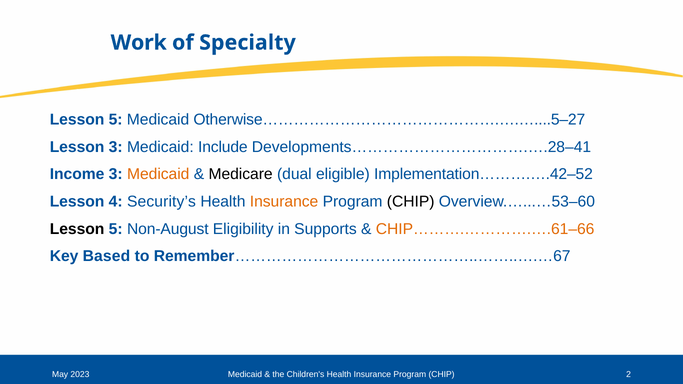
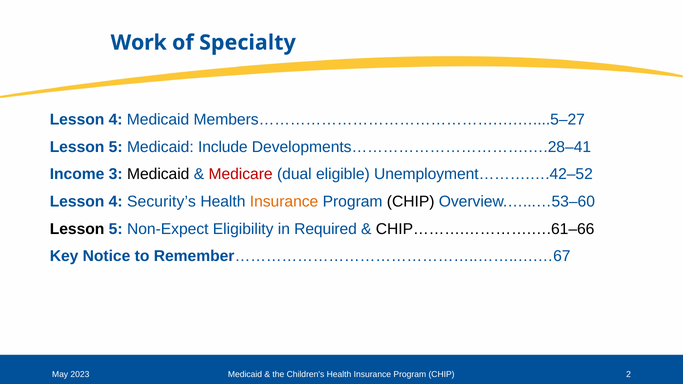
5 at (116, 120): 5 -> 4
Otherwise……………………………………….….…....5–27: Otherwise……………………………………….….…....5–27 -> Members……………………………………….….…....5–27
3 at (116, 147): 3 -> 5
Medicaid at (158, 174) colour: orange -> black
Medicare colour: black -> red
Implementation……….….42–52: Implementation……….….42–52 -> Unemployment……….….42–52
Non-August: Non-August -> Non-Expect
Supports: Supports -> Required
CHIP……….………….….61–66 colour: orange -> black
Based: Based -> Notice
